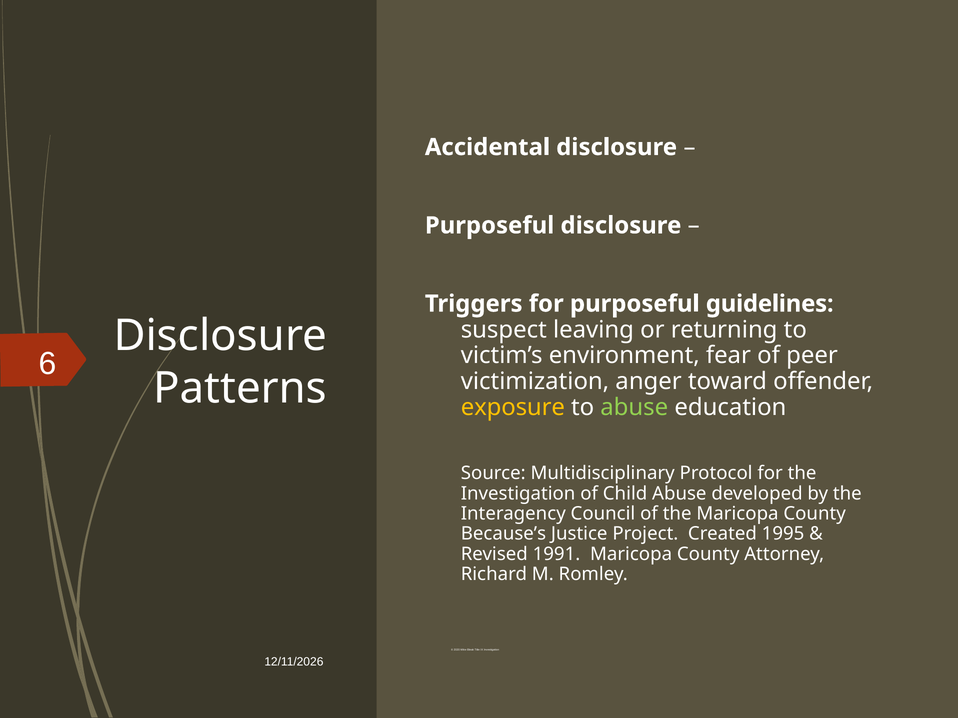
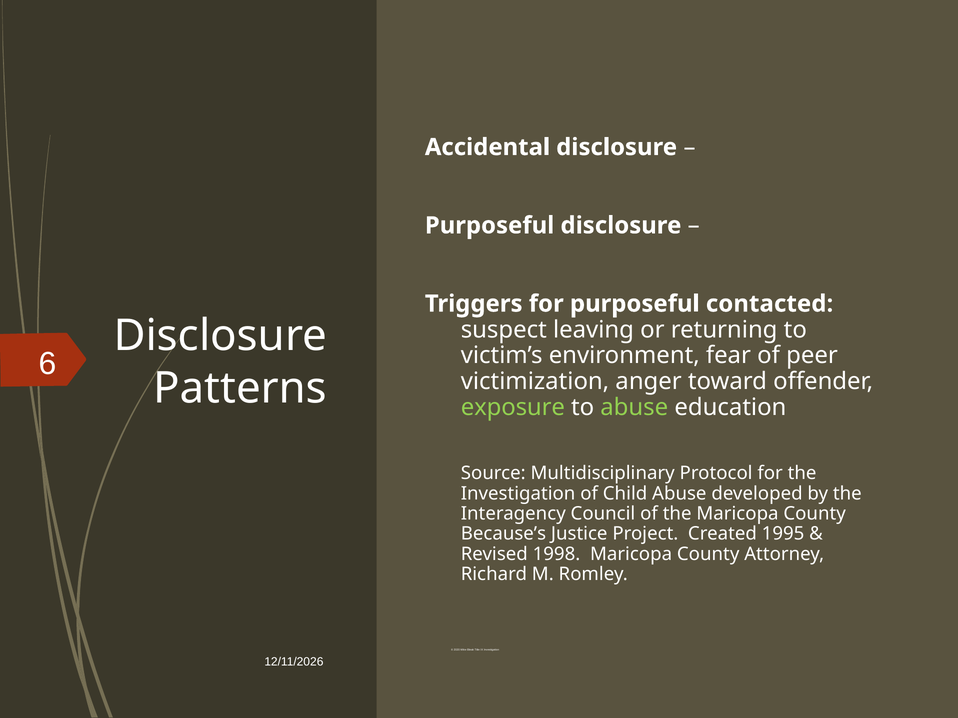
guidelines: guidelines -> contacted
exposure colour: yellow -> light green
1991: 1991 -> 1998
